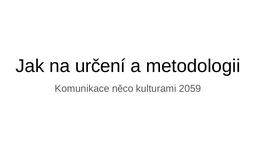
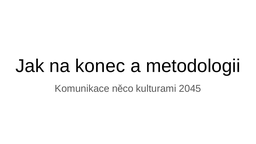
určení: určení -> konec
2059: 2059 -> 2045
